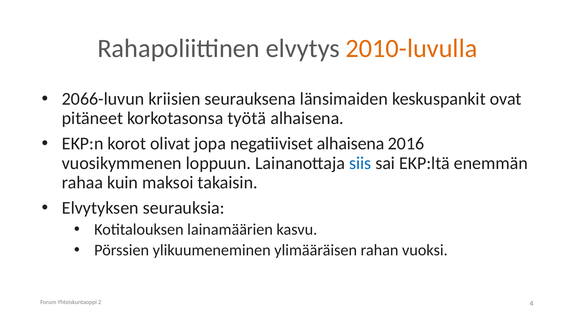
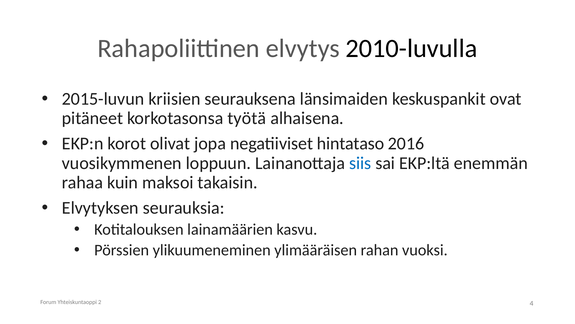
2010-luvulla colour: orange -> black
2066-luvun: 2066-luvun -> 2015-luvun
negatiiviset alhaisena: alhaisena -> hintataso
